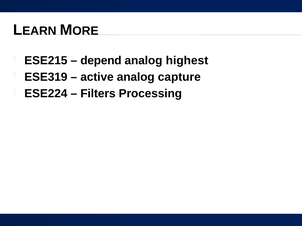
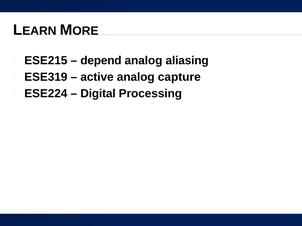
highest: highest -> aliasing
Filters: Filters -> Digital
